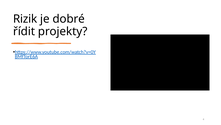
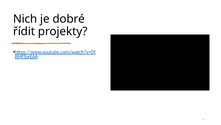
Rizik: Rizik -> Nich
